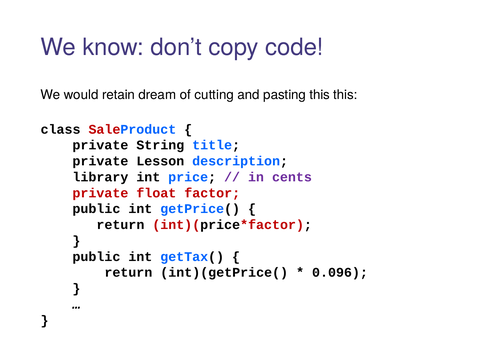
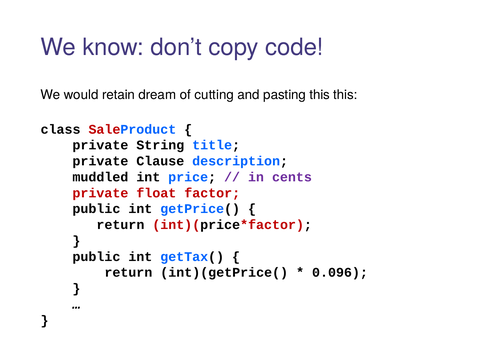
Lesson: Lesson -> Clause
library: library -> muddled
